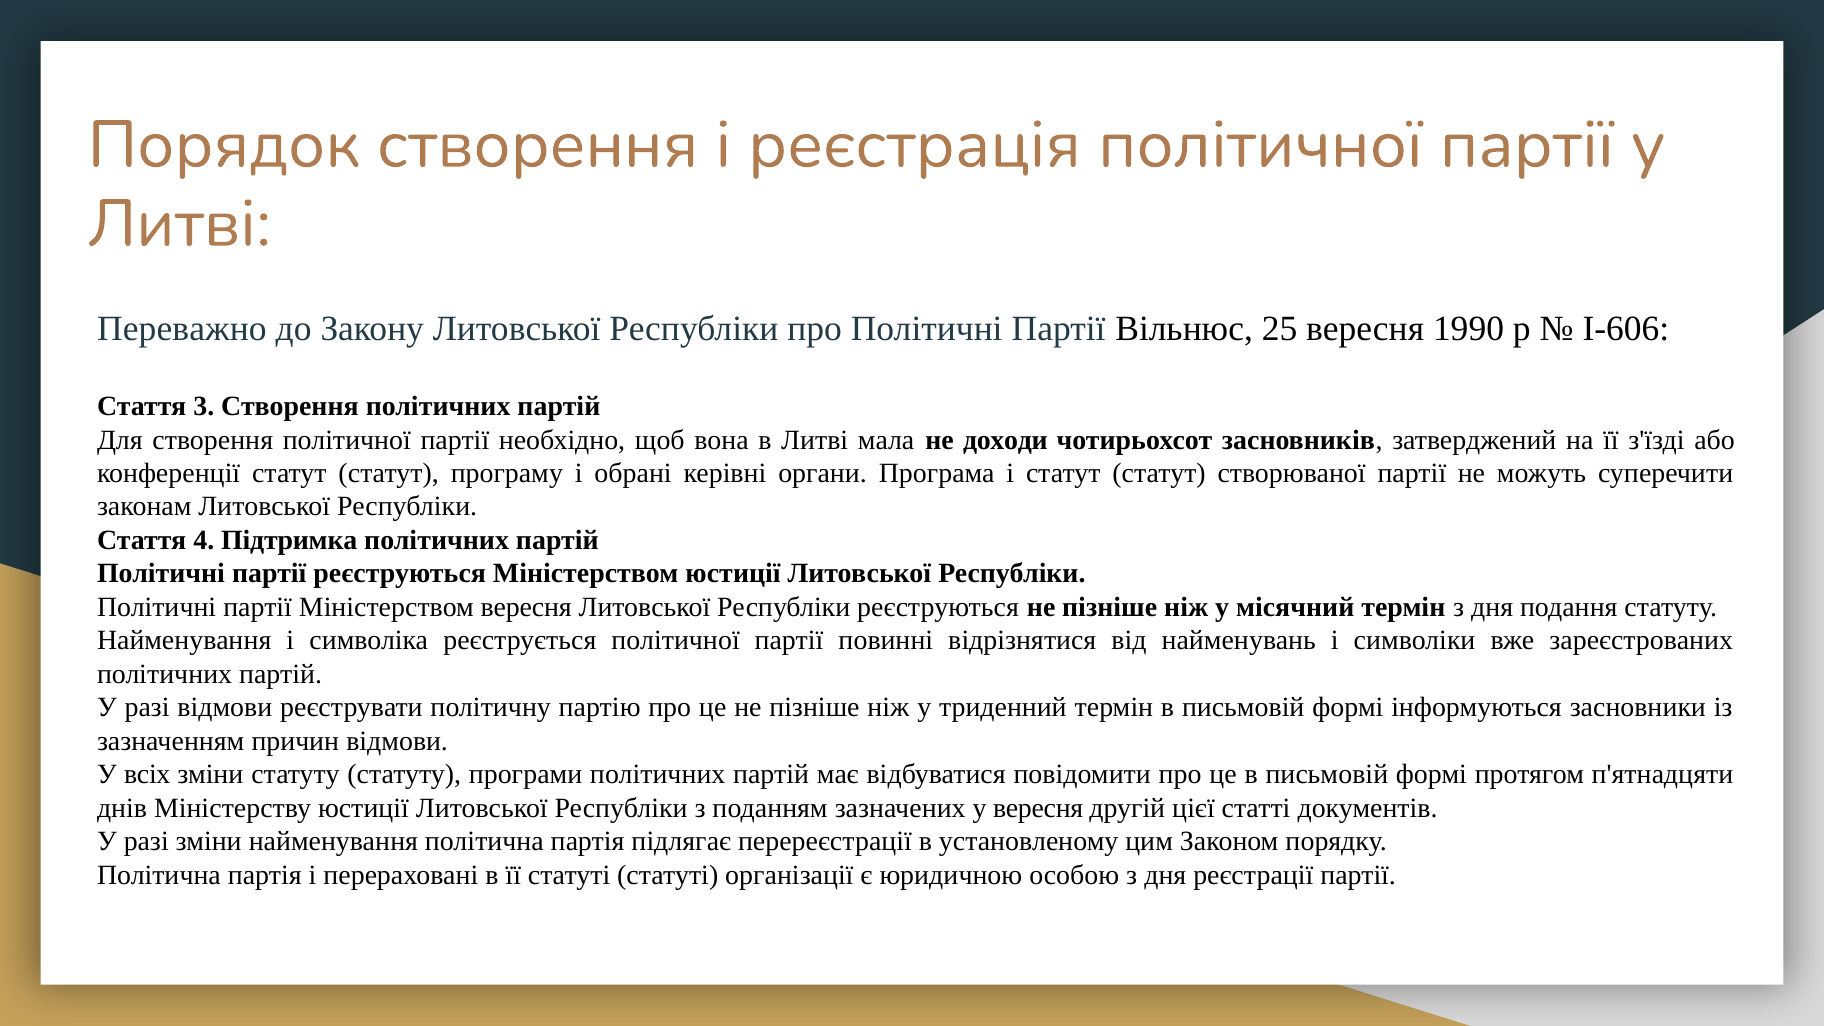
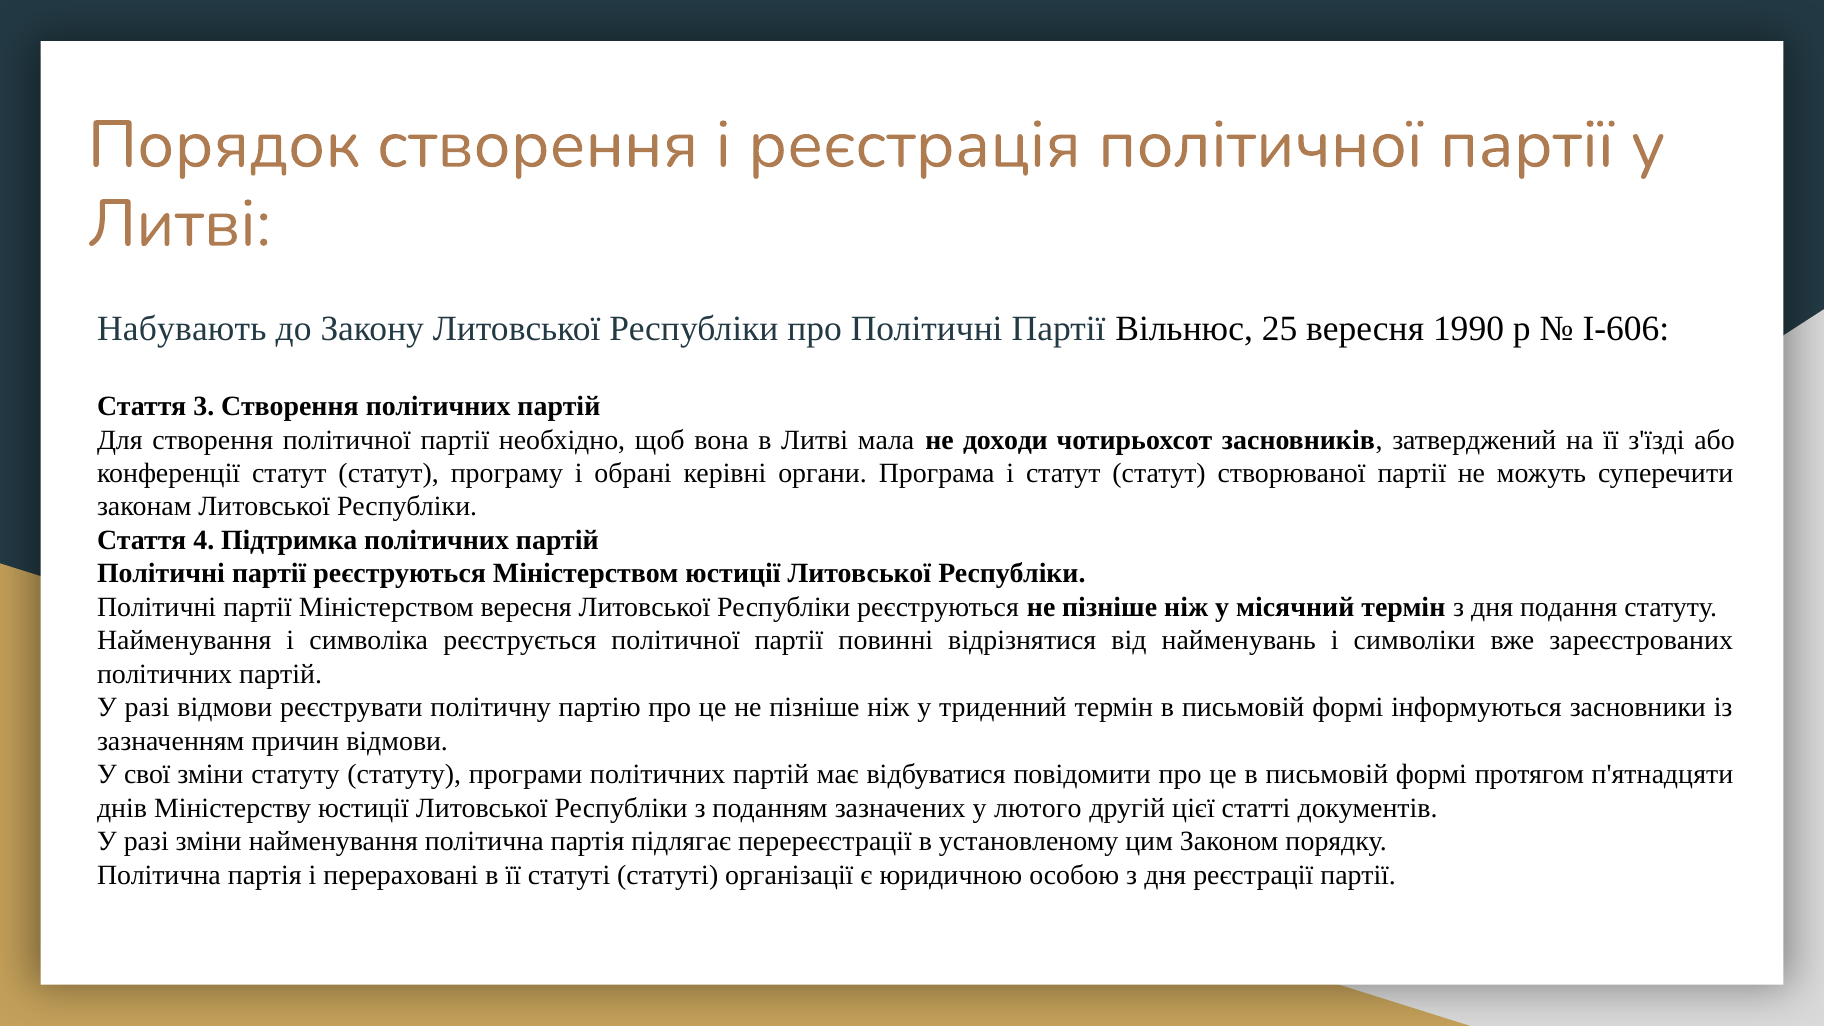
Переважно: Переважно -> Набувають
всіх: всіх -> свої
у вересня: вересня -> лютого
